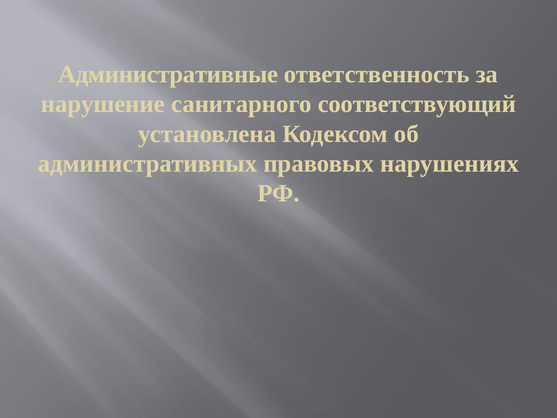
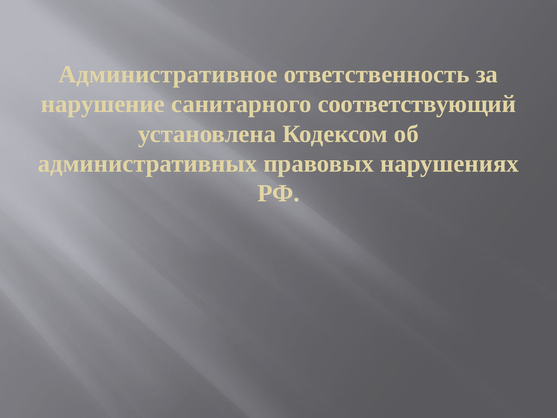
Административные: Административные -> Административное
